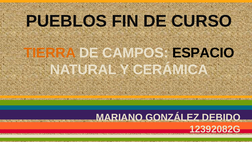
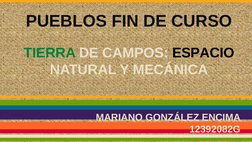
TIERRA colour: orange -> green
CERÁMICA: CERÁMICA -> MECÁNICA
DEBIDO: DEBIDO -> ENCIMA
